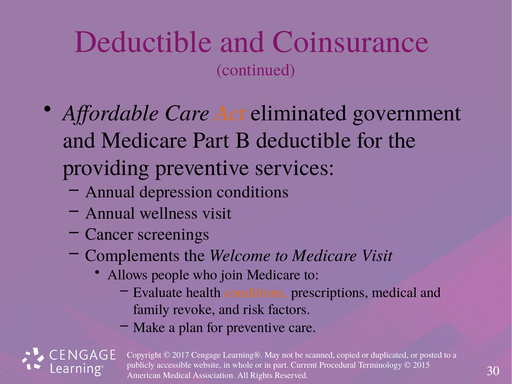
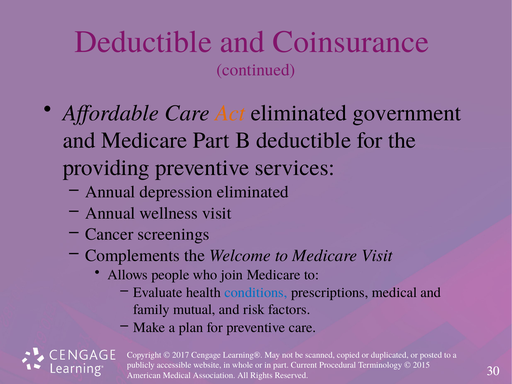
depression conditions: conditions -> eliminated
conditions at (256, 292) colour: orange -> blue
revoke: revoke -> mutual
